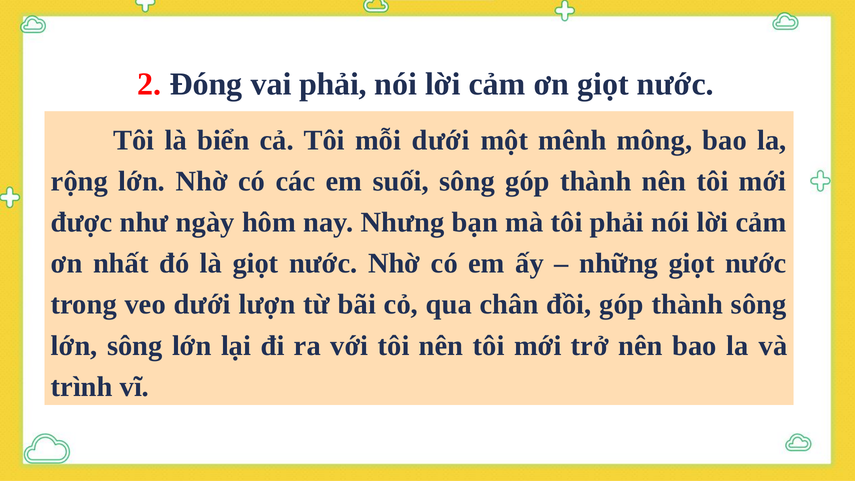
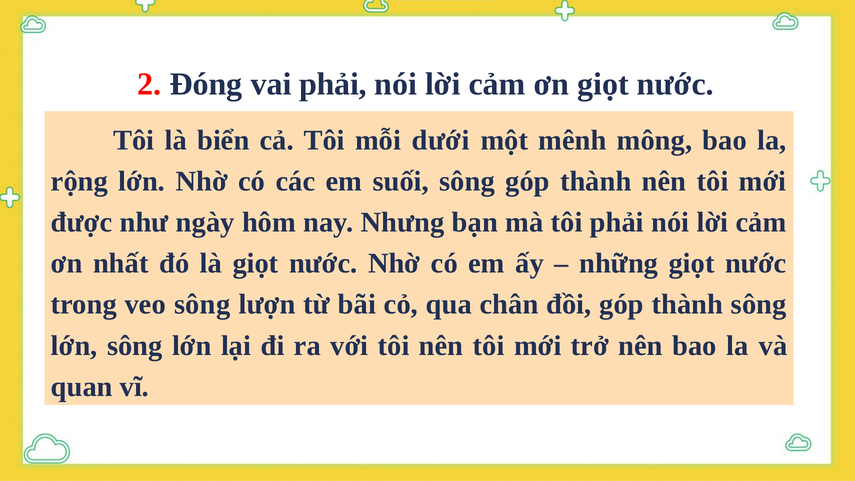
veo dưới: dưới -> sông
trình: trình -> quan
